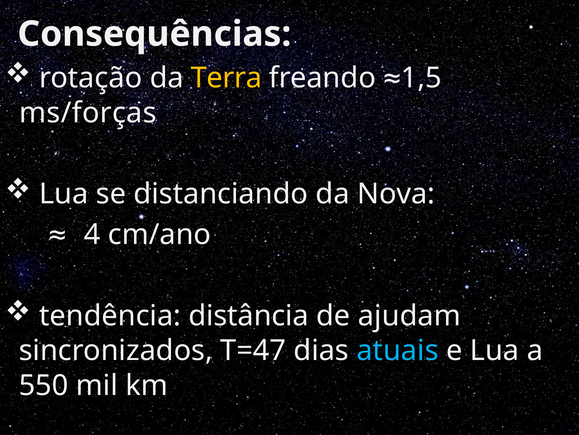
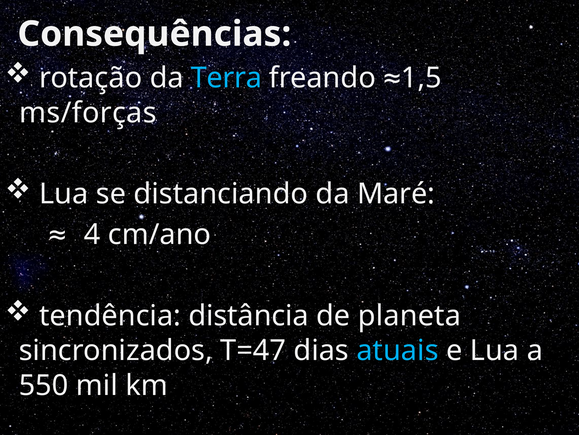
Terra colour: yellow -> light blue
Nova: Nova -> Maré
ajudam: ajudam -> planeta
